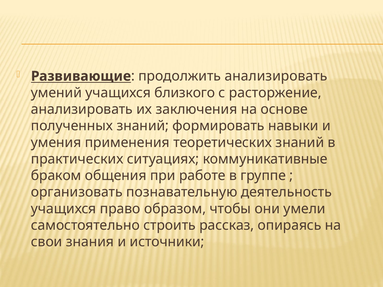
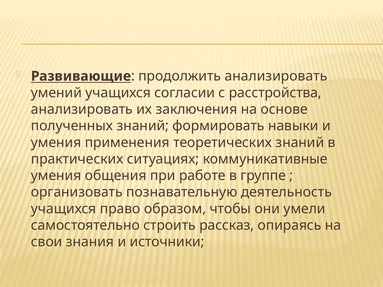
близкого: близкого -> согласии
расторжение: расторжение -> расстройства
браком at (56, 176): браком -> умения
